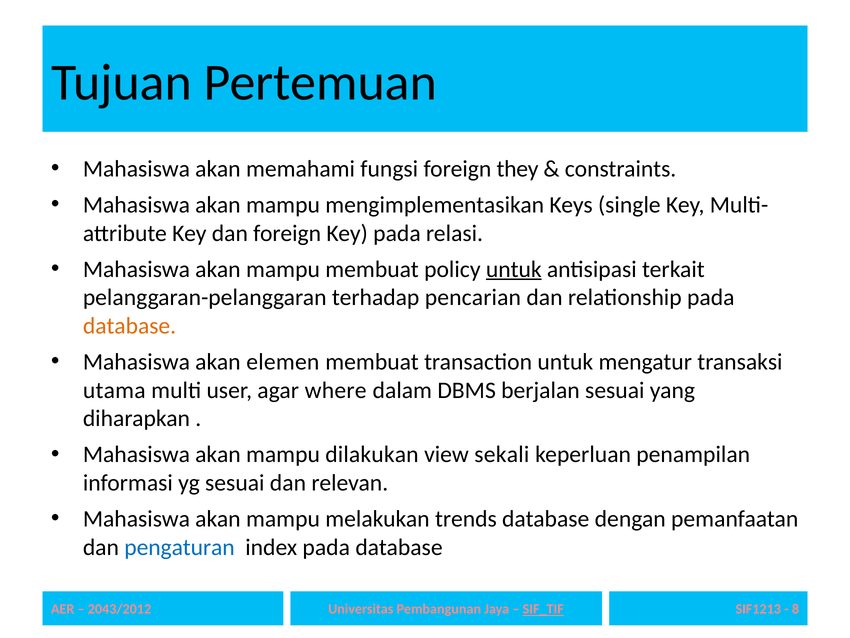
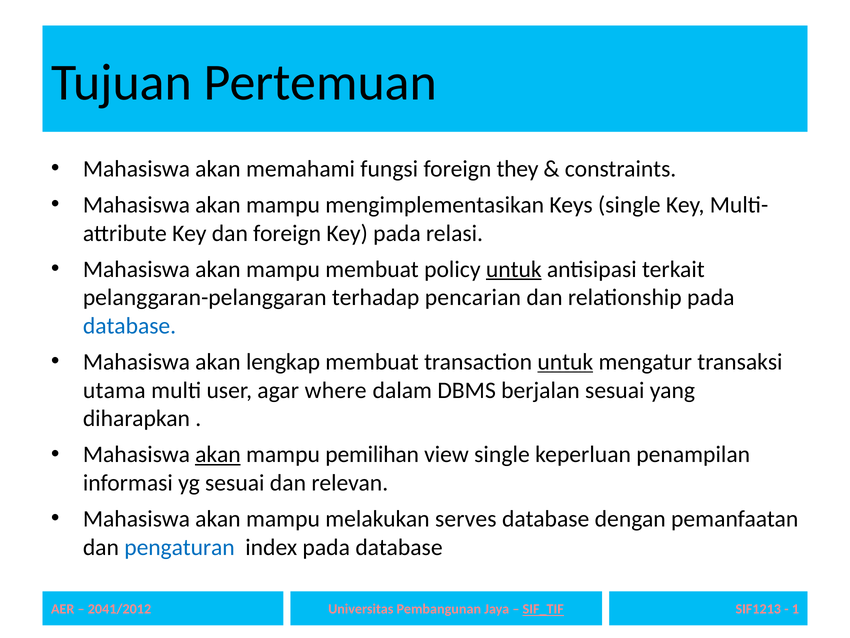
database at (130, 326) colour: orange -> blue
elemen: elemen -> lengkap
untuk at (565, 362) underline: none -> present
akan at (218, 454) underline: none -> present
dilakukan: dilakukan -> pemilihan
view sekali: sekali -> single
trends: trends -> serves
8: 8 -> 1
2043/2012: 2043/2012 -> 2041/2012
